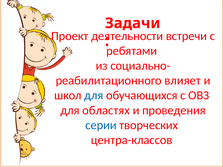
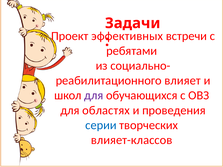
деятельности: деятельности -> эффективных
для at (94, 96) colour: blue -> purple
центра-классов: центра-классов -> влияет-классов
